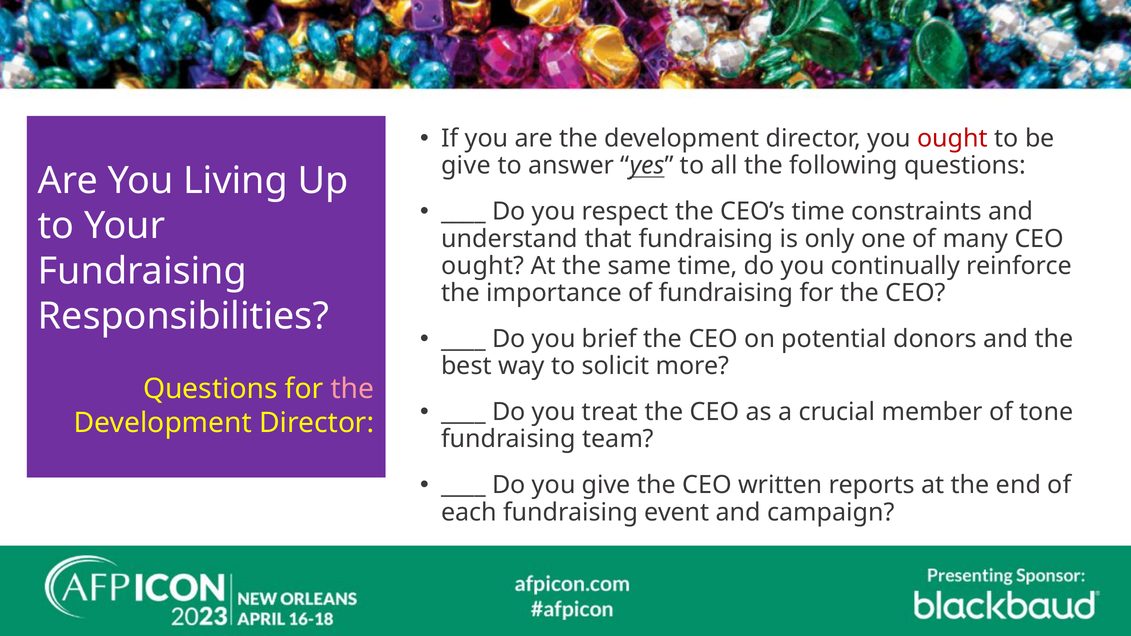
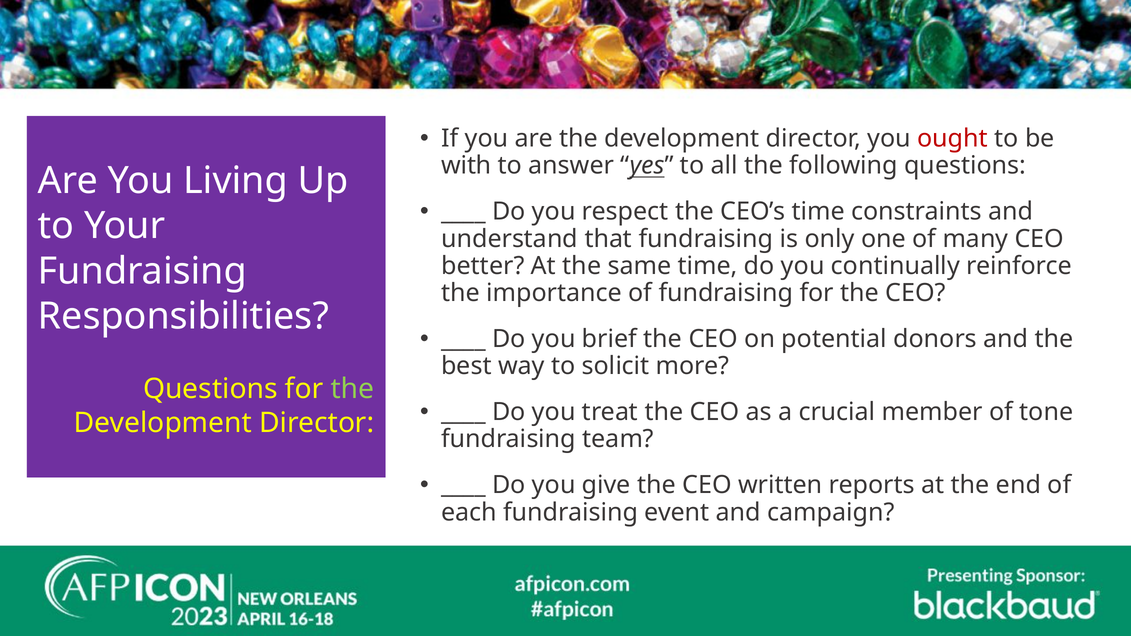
give at (466, 166): give -> with
ought at (483, 266): ought -> better
the at (352, 389) colour: pink -> light green
